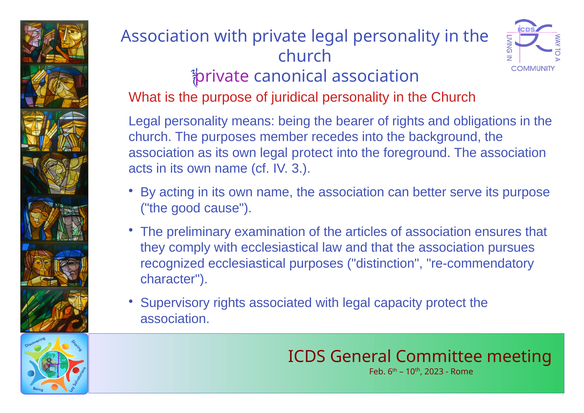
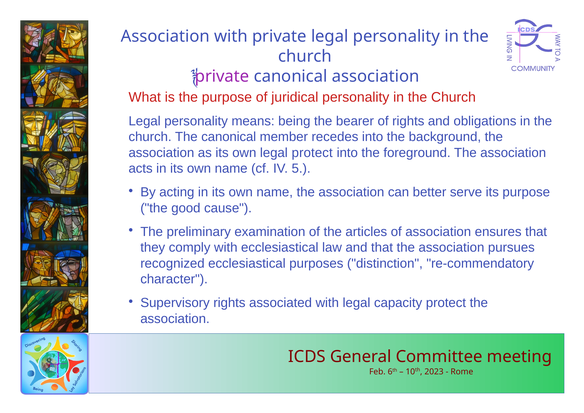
The purposes: purposes -> canonical
3: 3 -> 5
